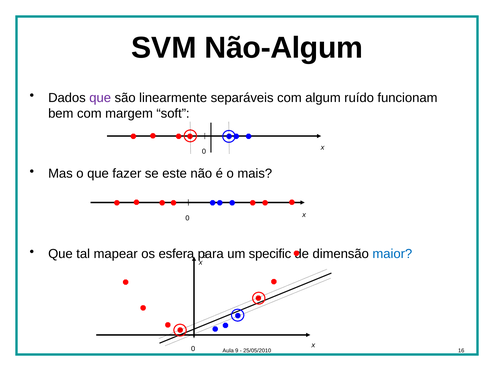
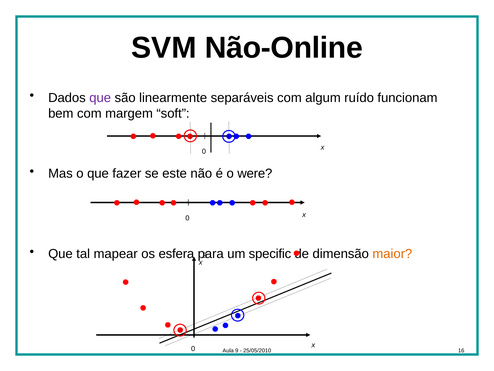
Não-Algum: Não-Algum -> Não-Online
mais: mais -> were
maior colour: blue -> orange
